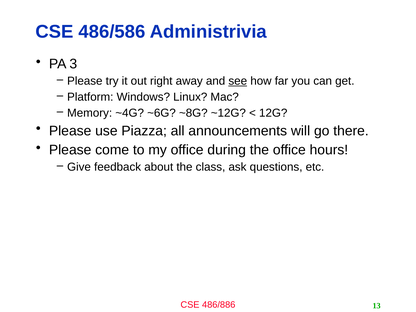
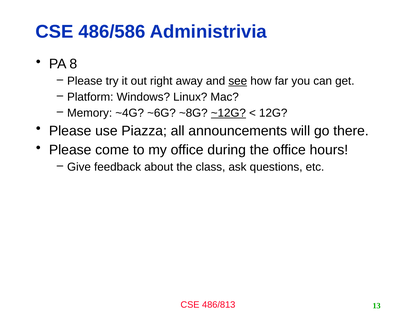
3: 3 -> 8
~12G underline: none -> present
486/886: 486/886 -> 486/813
